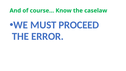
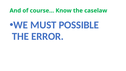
PROCEED: PROCEED -> POSSIBLE
